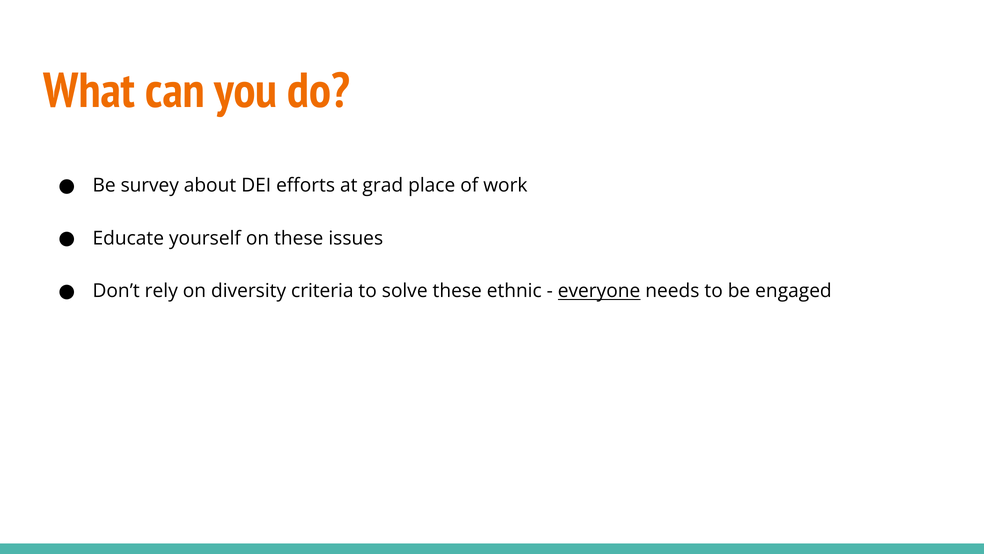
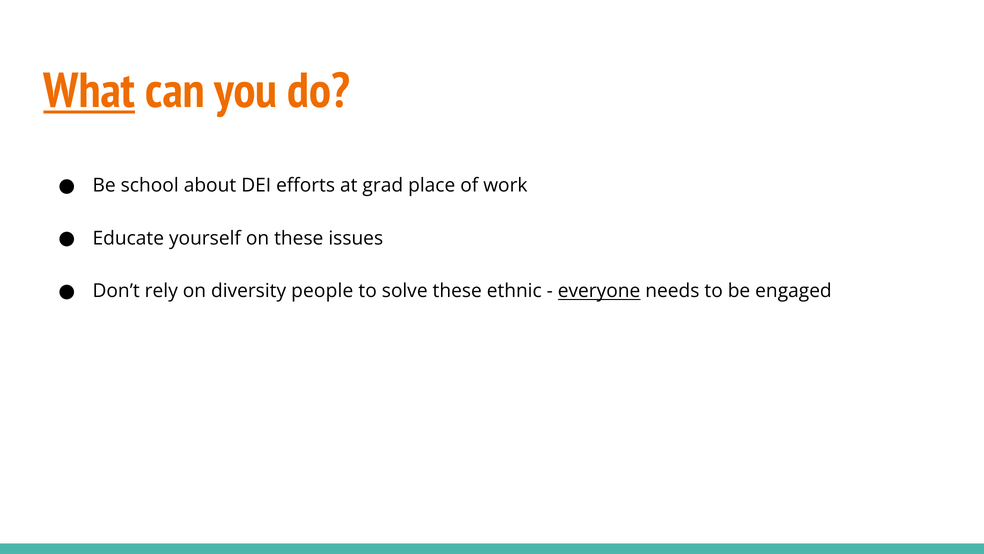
What underline: none -> present
survey: survey -> school
criteria: criteria -> people
